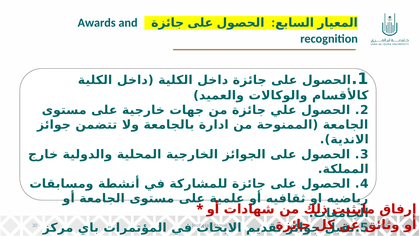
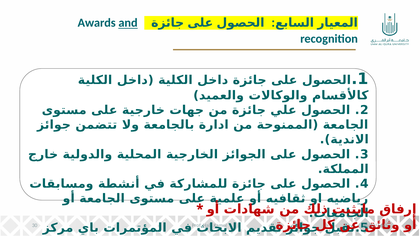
and underline: none -> present
